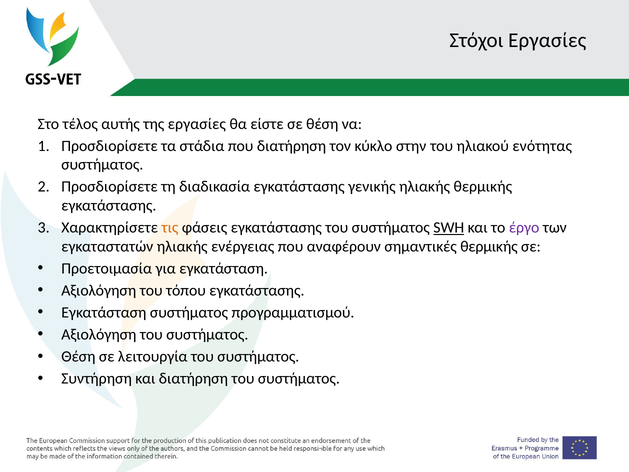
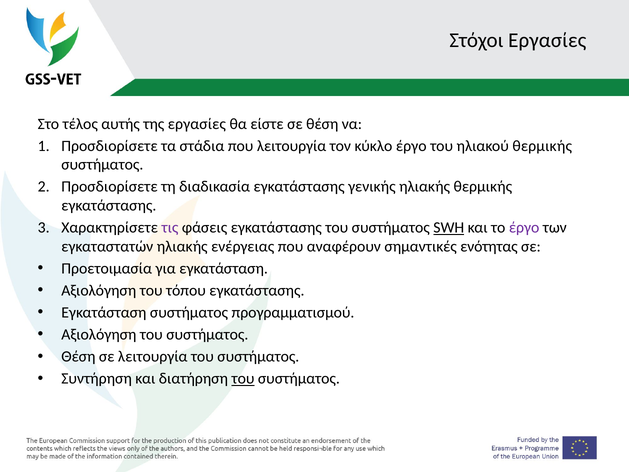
που διατήρηση: διατήρηση -> λειτουργία
κύκλο στην: στην -> έργο
ηλιακού ενότητας: ενότητας -> θερμικής
τις colour: orange -> purple
σημαντικές θερμικής: θερμικής -> ενότητας
του at (243, 379) underline: none -> present
